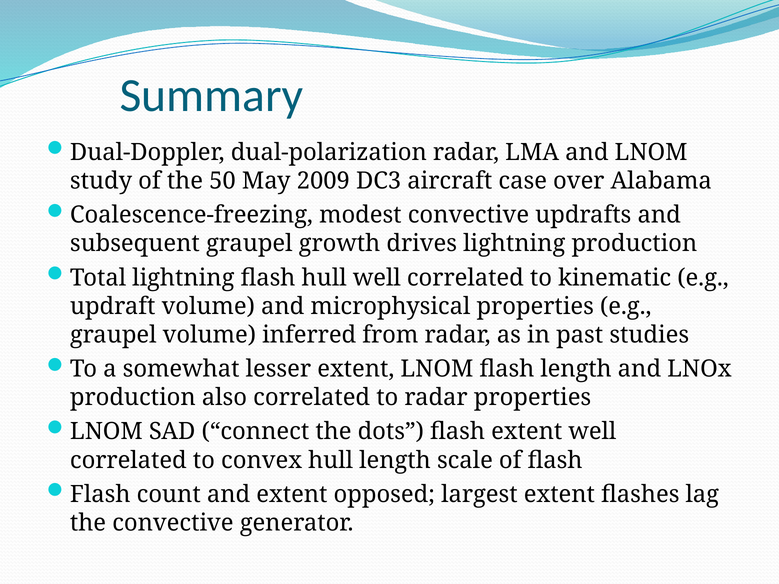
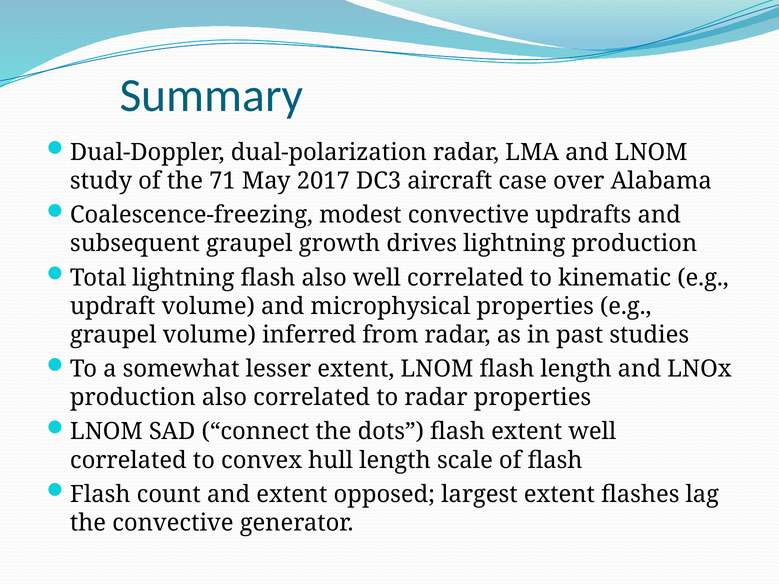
50: 50 -> 71
2009: 2009 -> 2017
flash hull: hull -> also
